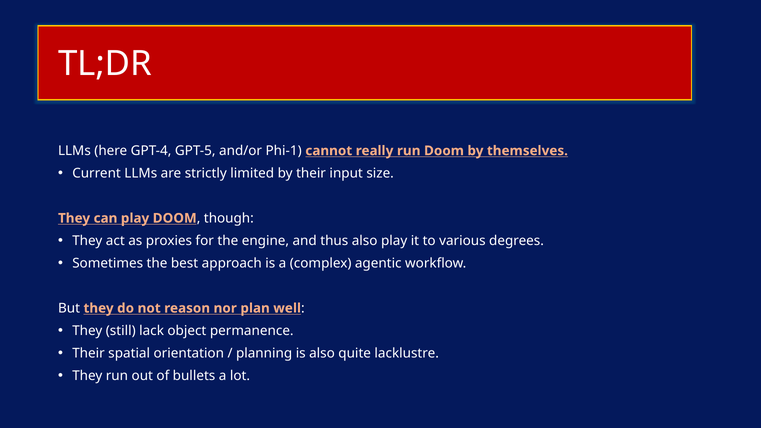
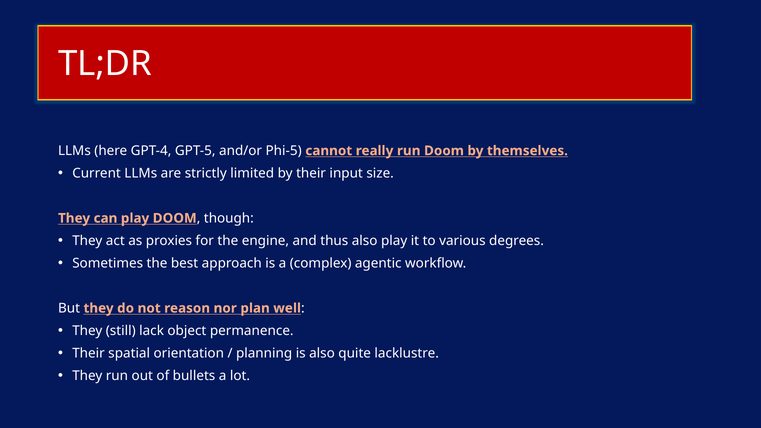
Phi-1: Phi-1 -> Phi-5
